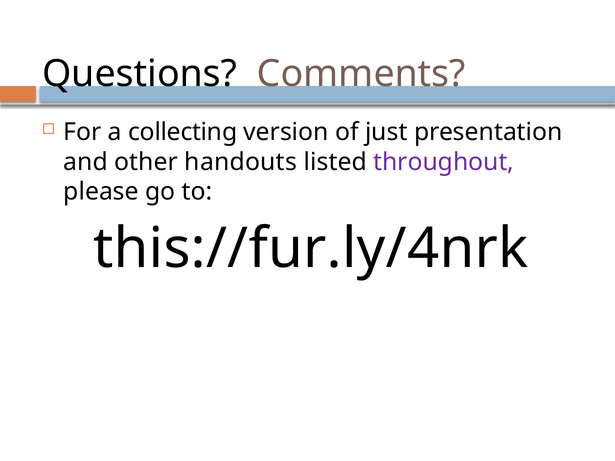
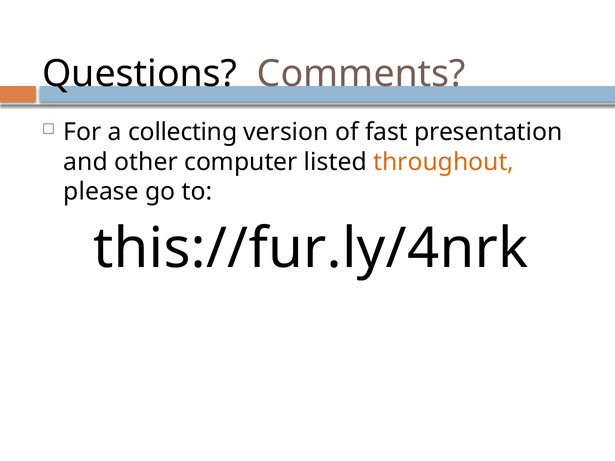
just: just -> fast
handouts: handouts -> computer
throughout colour: purple -> orange
